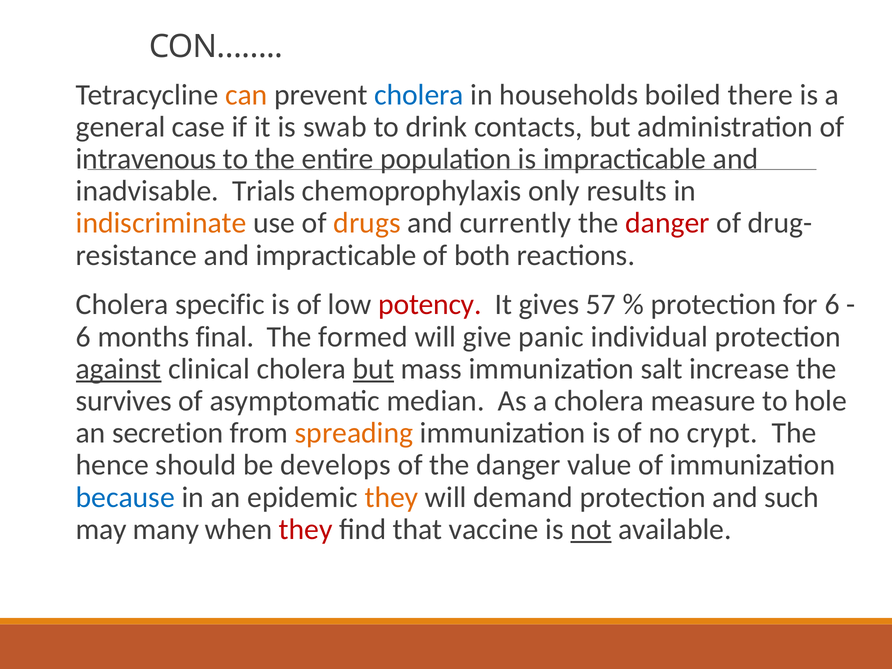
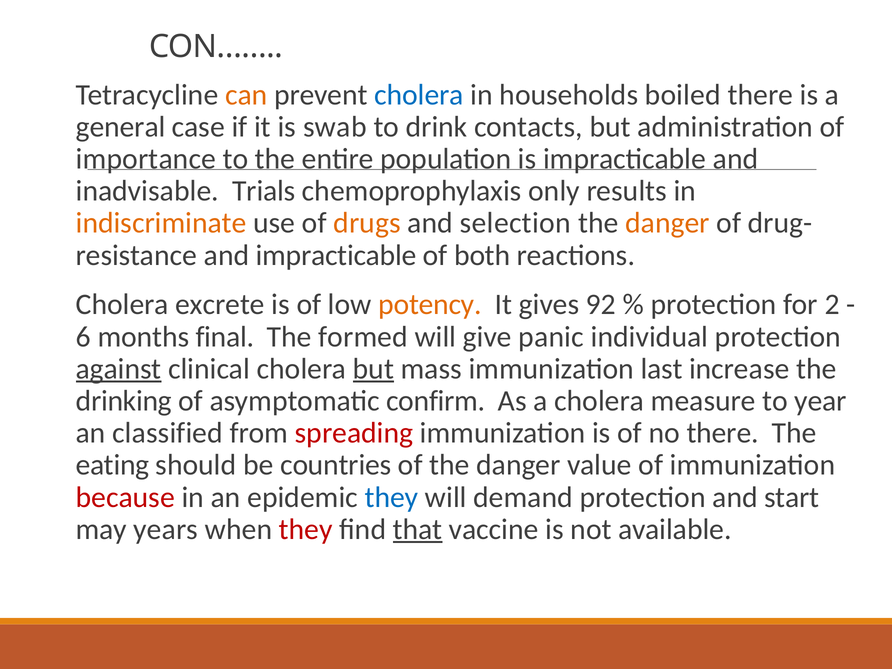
intravenous: intravenous -> importance
currently: currently -> selection
danger at (667, 223) colour: red -> orange
specific: specific -> excrete
potency colour: red -> orange
57: 57 -> 92
for 6: 6 -> 2
salt: salt -> last
survives: survives -> drinking
median: median -> confirm
hole: hole -> year
secretion: secretion -> classified
spreading colour: orange -> red
no crypt: crypt -> there
hence: hence -> eating
develops: develops -> countries
because colour: blue -> red
they at (391, 497) colour: orange -> blue
such: such -> start
many: many -> years
that underline: none -> present
not underline: present -> none
